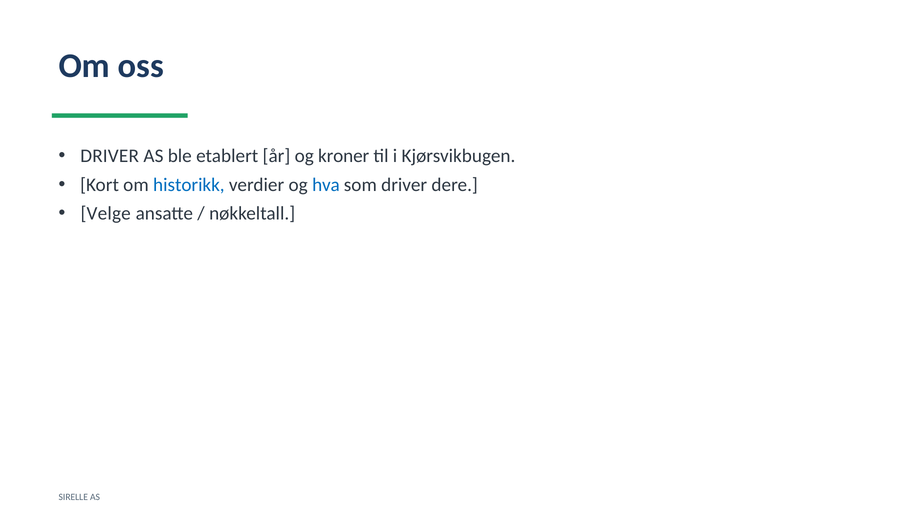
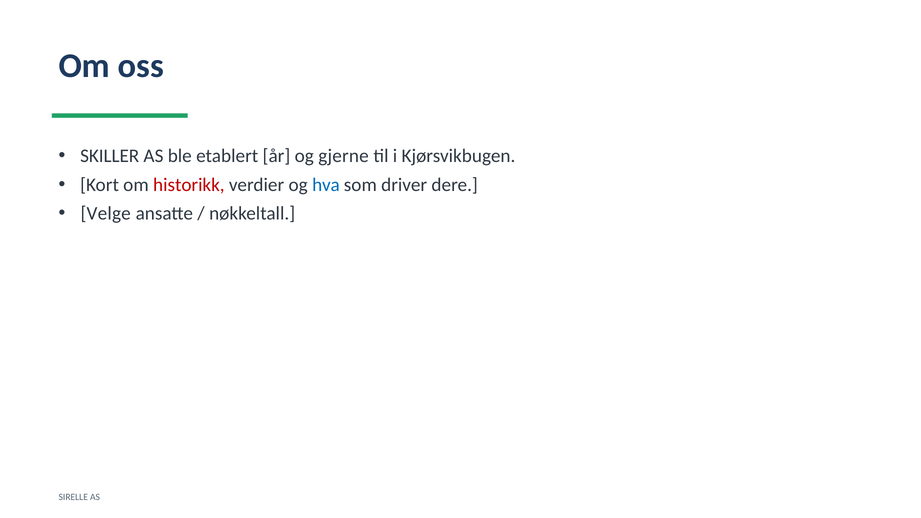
DRIVER at (110, 156): DRIVER -> SKILLER
kroner: kroner -> gjerne
historikk colour: blue -> red
